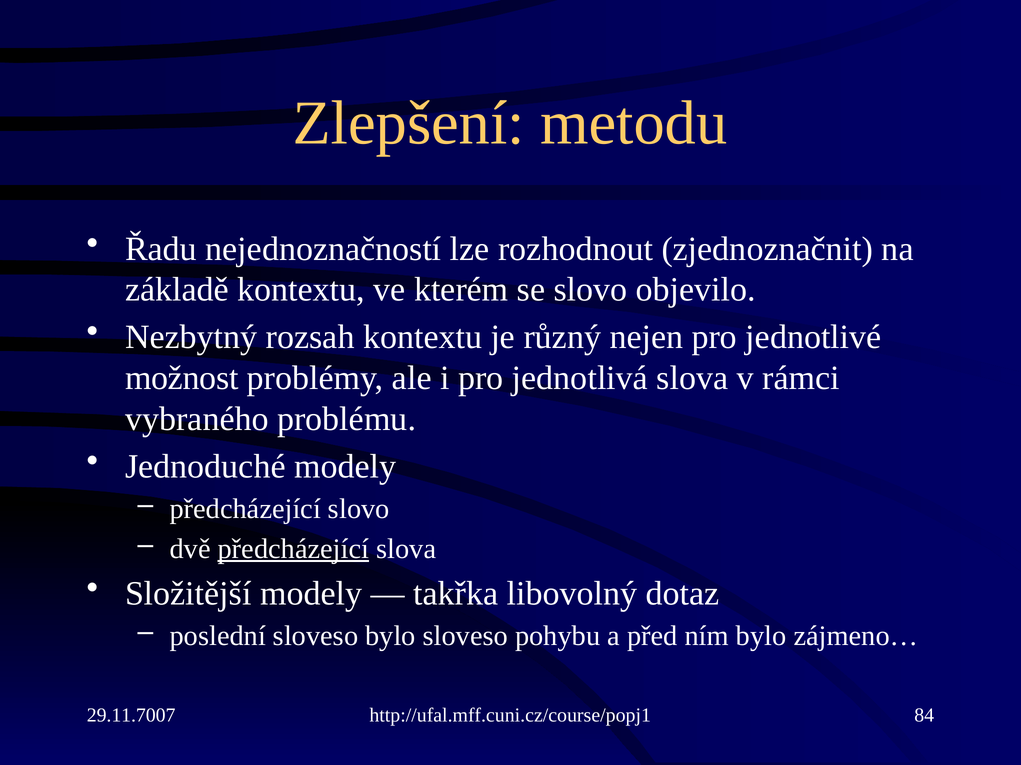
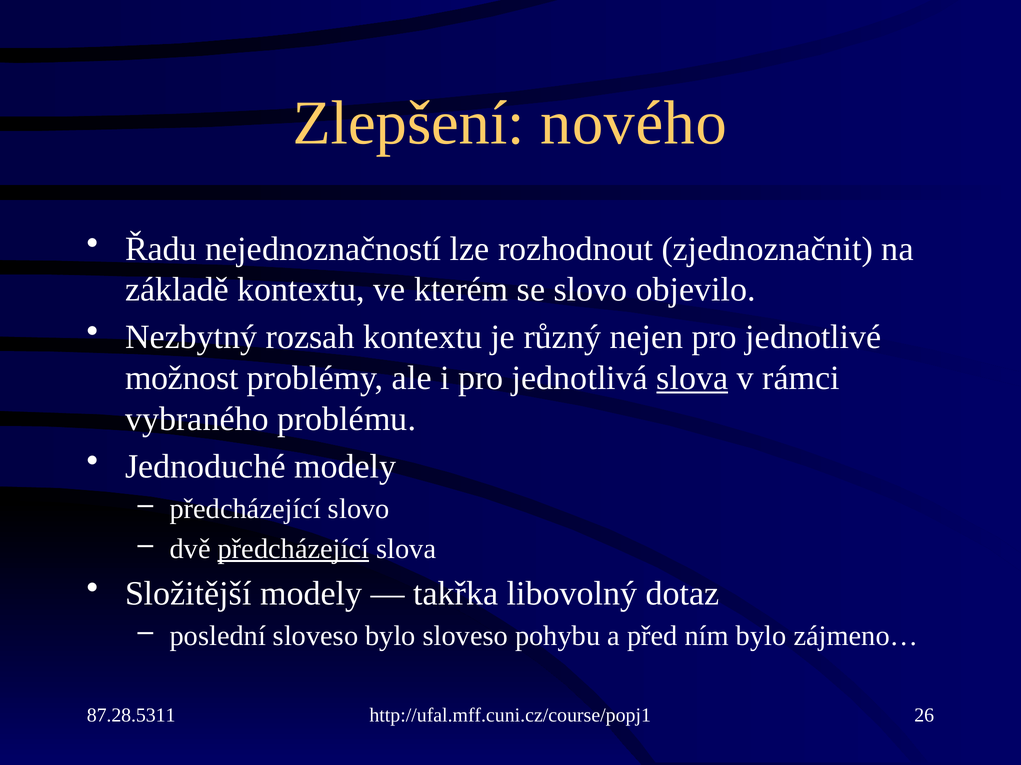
metodu: metodu -> nového
slova at (692, 378) underline: none -> present
29.11.7007: 29.11.7007 -> 87.28.5311
84: 84 -> 26
